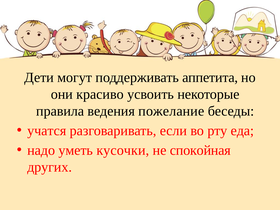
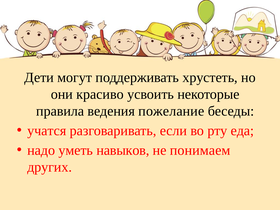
аппетита: аппетита -> хрустеть
кусочки: кусочки -> навыков
спокойная: спокойная -> понимаем
